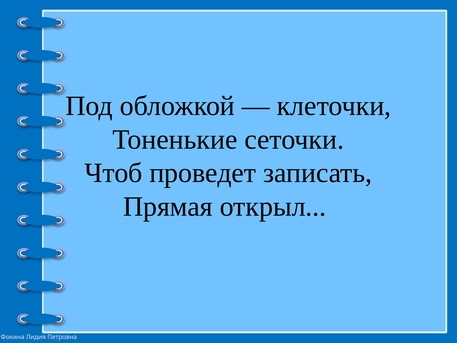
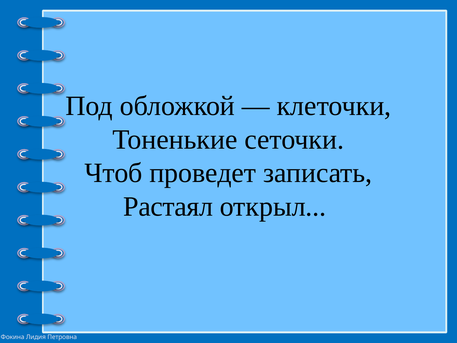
Прямая: Прямая -> Растаял
